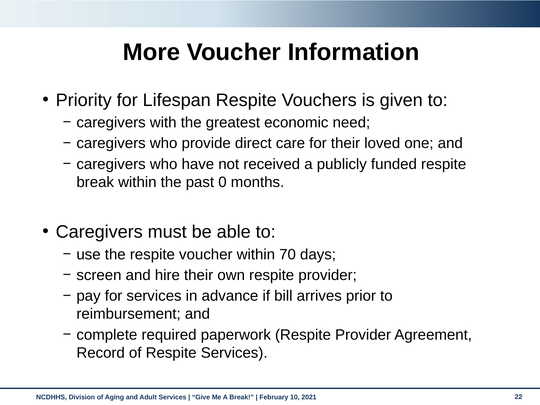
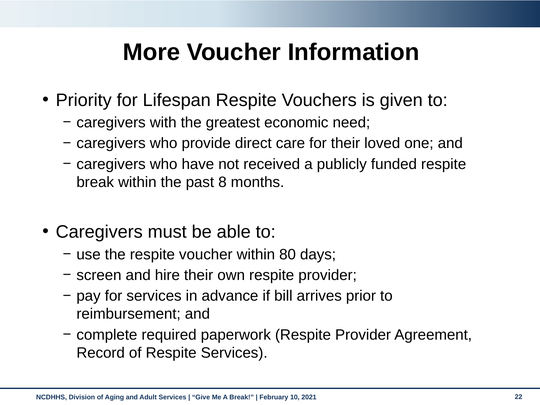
0: 0 -> 8
70: 70 -> 80
